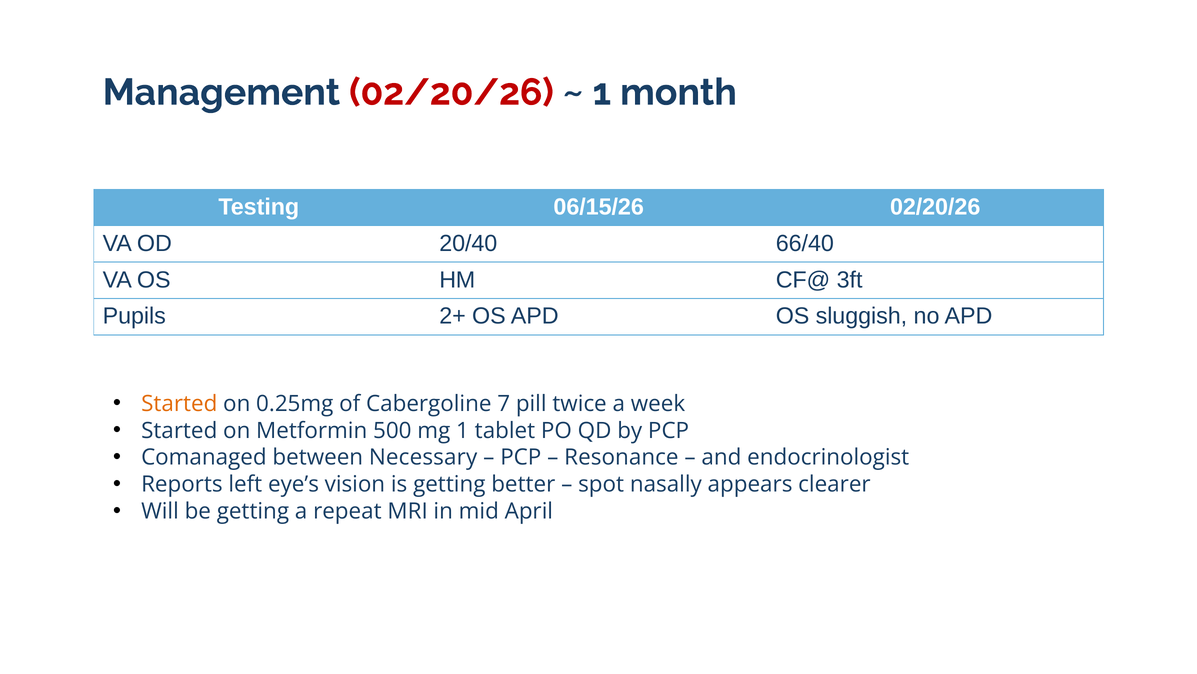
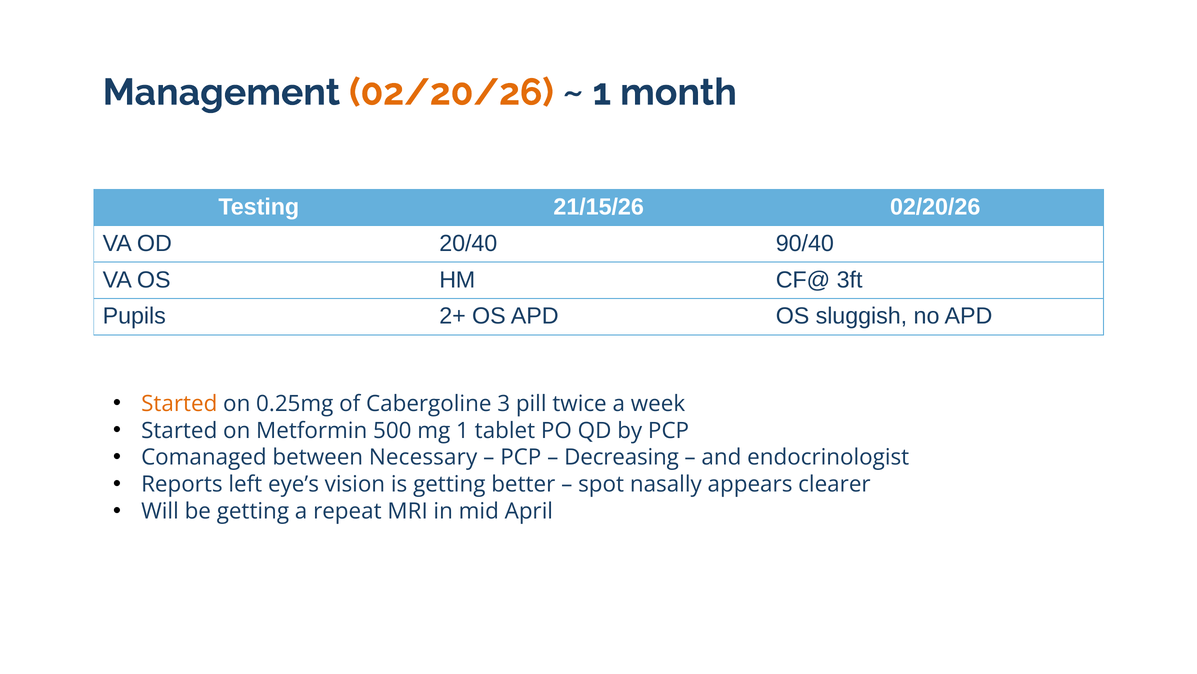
02/20/26 at (451, 92) colour: red -> orange
06/15/26: 06/15/26 -> 21/15/26
66/40: 66/40 -> 90/40
7: 7 -> 3
Resonance: Resonance -> Decreasing
